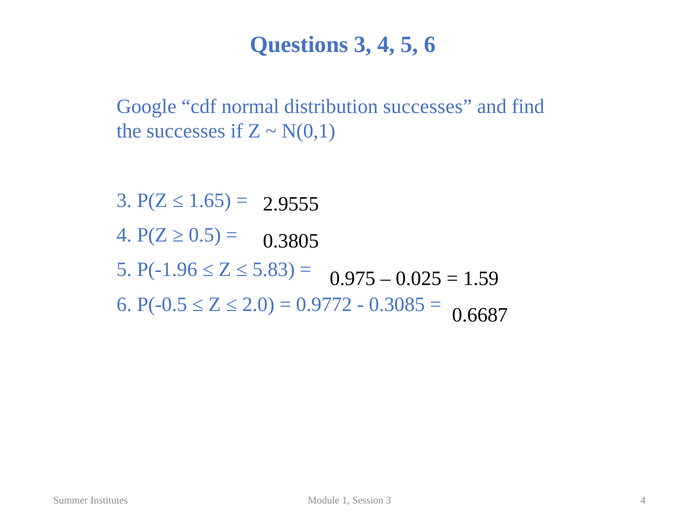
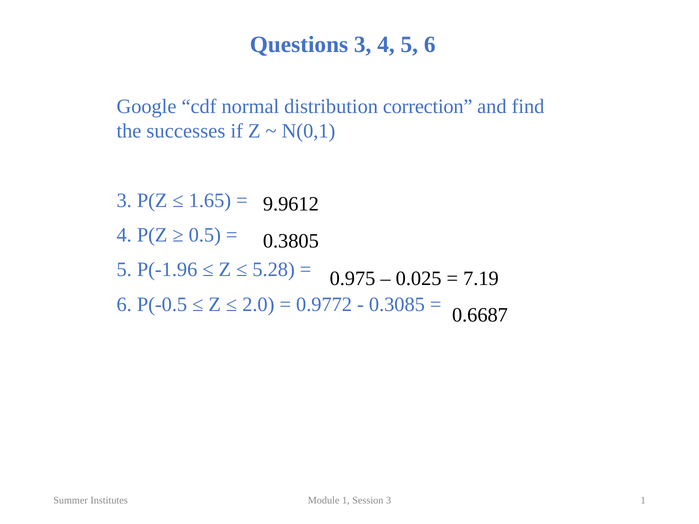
distribution successes: successes -> correction
2.9555: 2.9555 -> 9.9612
5.83: 5.83 -> 5.28
1.59: 1.59 -> 7.19
Session 3 4: 4 -> 1
